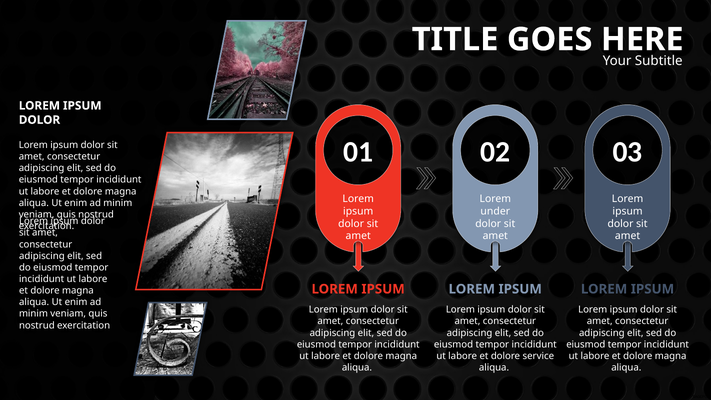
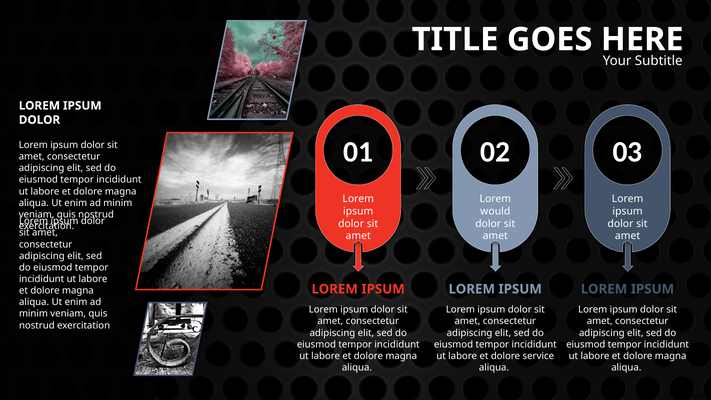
under: under -> would
